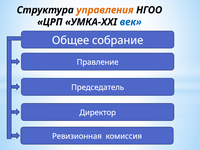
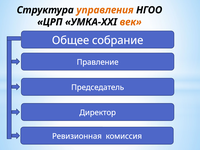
век colour: blue -> orange
